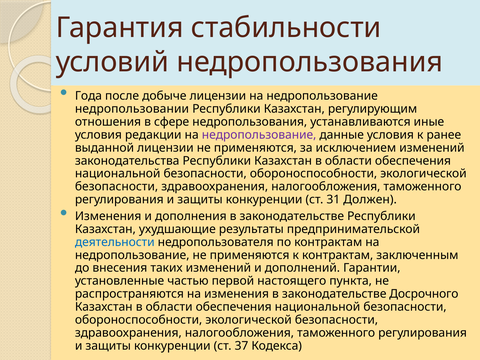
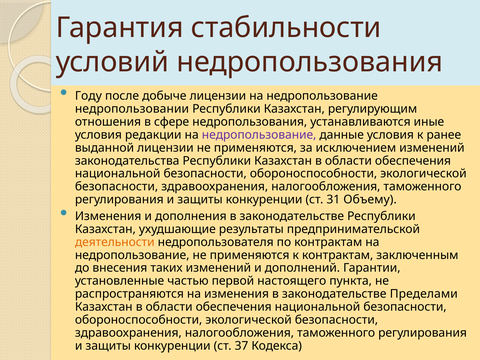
Года: Года -> Году
Должен: Должен -> Объему
деятельности colour: blue -> orange
Досрочного: Досрочного -> Пределами
